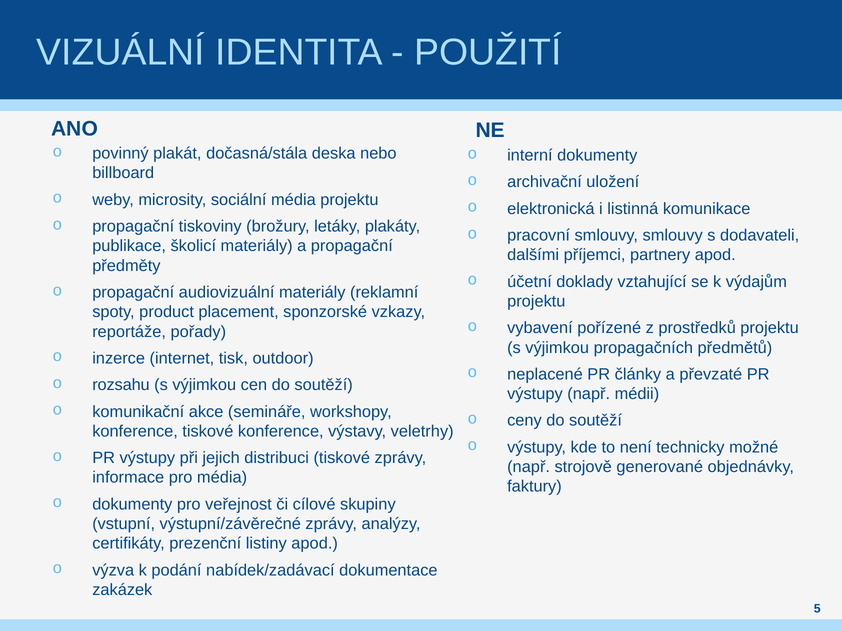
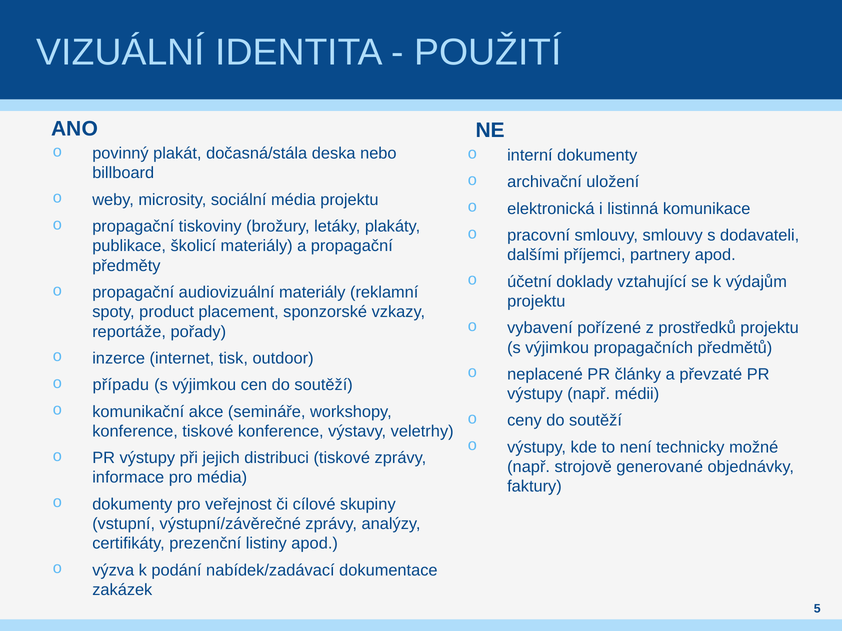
rozsahu: rozsahu -> případu
